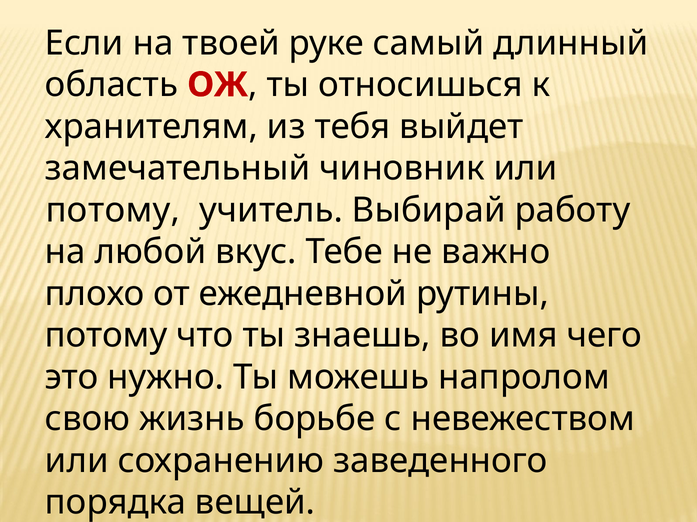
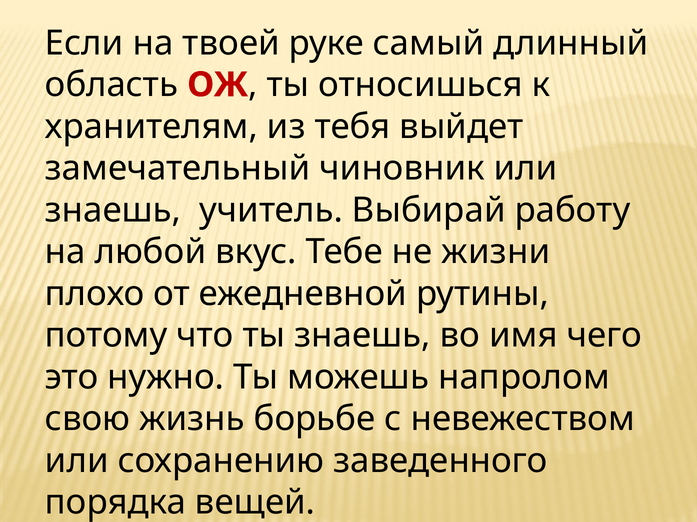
потому at (113, 210): потому -> знаешь
важно: важно -> жизни
